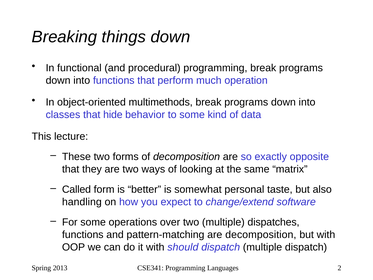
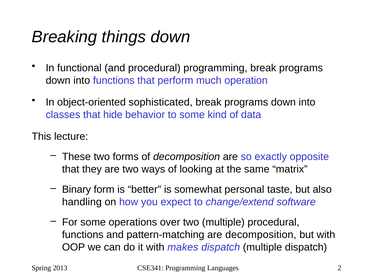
multimethods: multimethods -> sophisticated
Called: Called -> Binary
multiple dispatches: dispatches -> procedural
should: should -> makes
